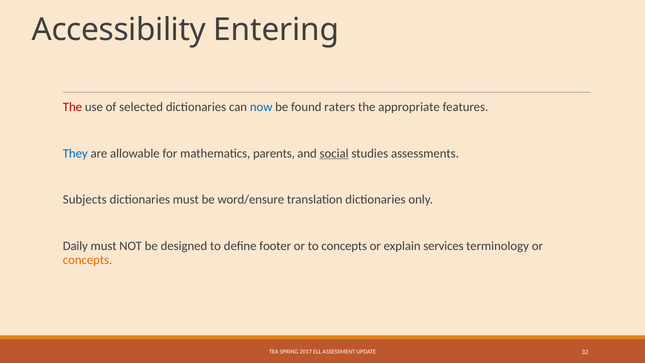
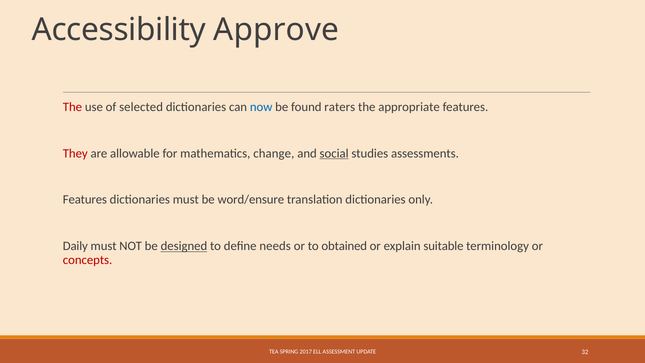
Entering: Entering -> Approve
They colour: blue -> red
parents: parents -> change
Subjects at (85, 200): Subjects -> Features
designed underline: none -> present
footer: footer -> needs
to concepts: concepts -> obtained
services: services -> suitable
concepts at (88, 260) colour: orange -> red
